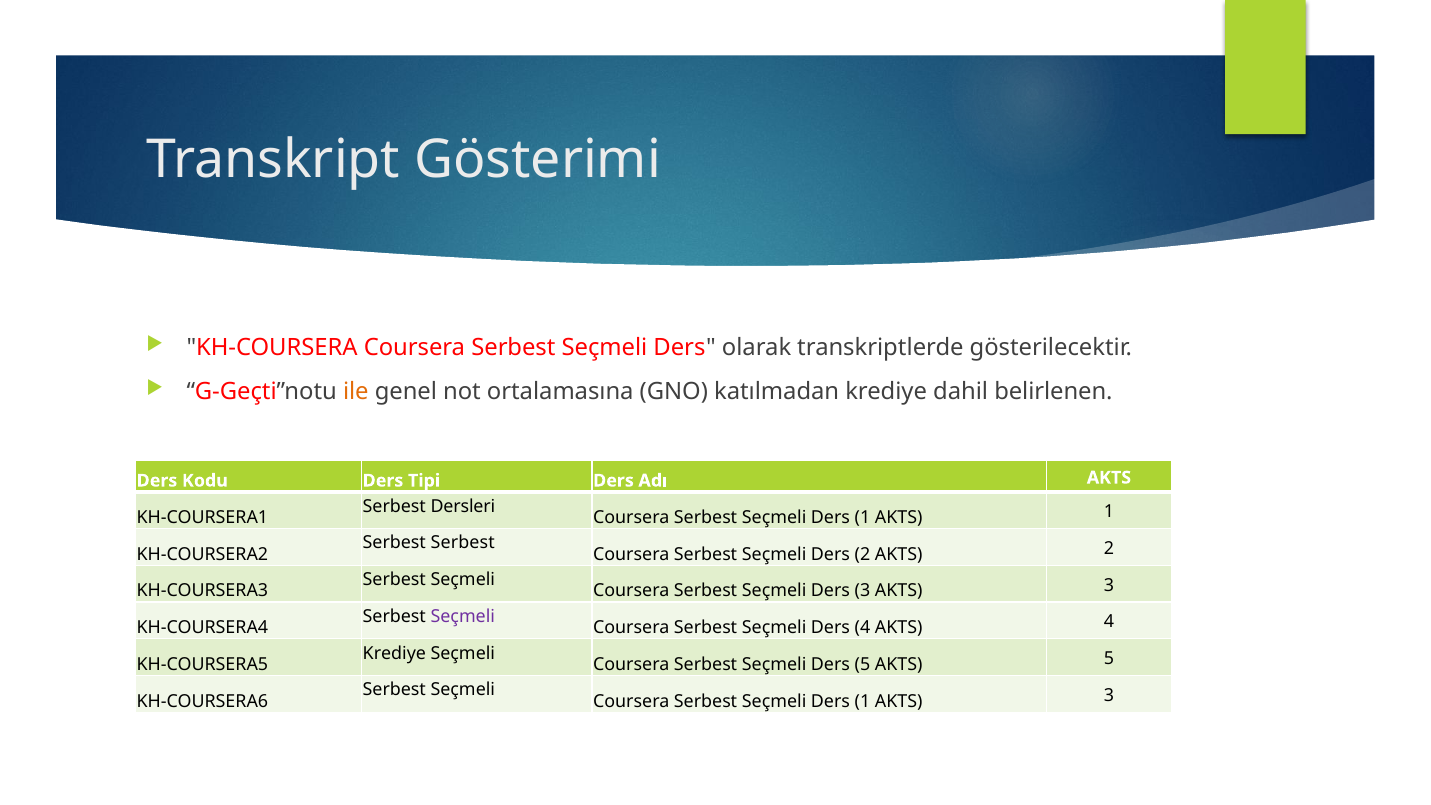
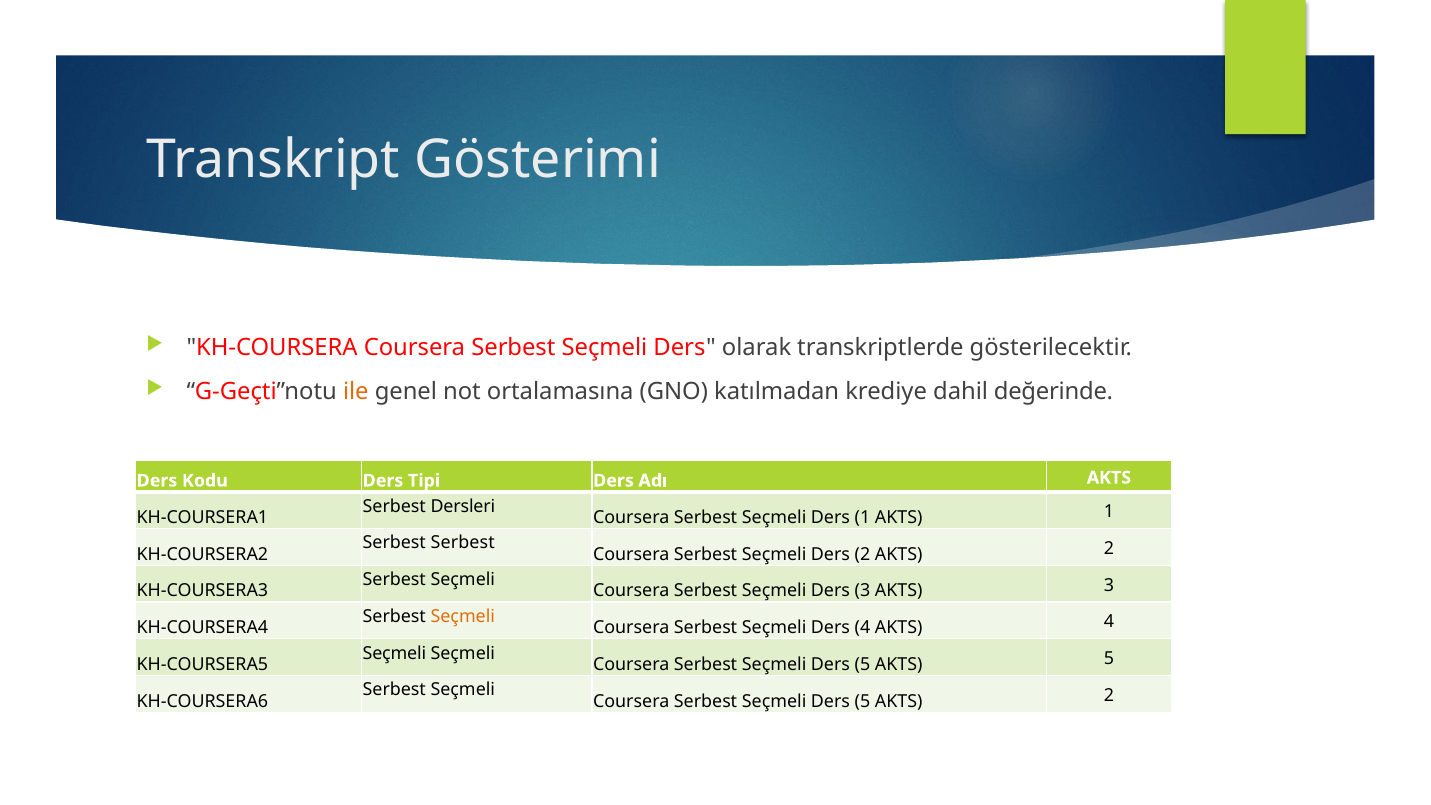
belirlenen: belirlenen -> değerinde
Seçmeli at (463, 616) colour: purple -> orange
Krediye at (394, 653): Krediye -> Seçmeli
1 at (863, 701): 1 -> 5
3 at (1109, 696): 3 -> 2
